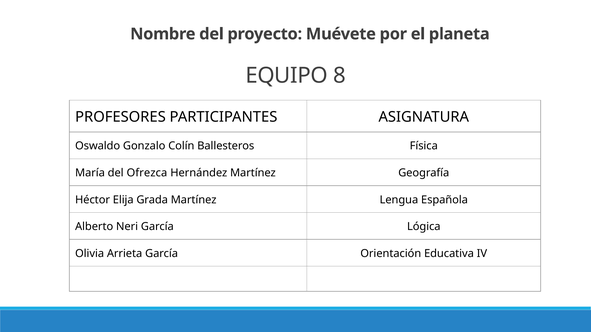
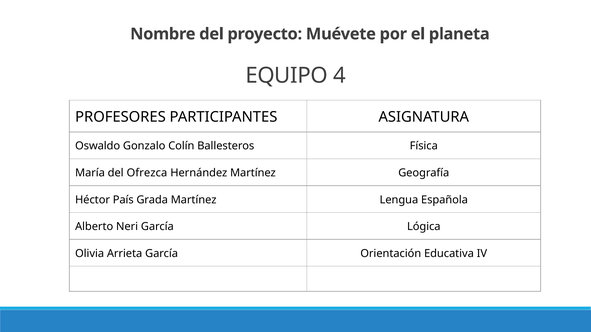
8: 8 -> 4
Elija: Elija -> País
